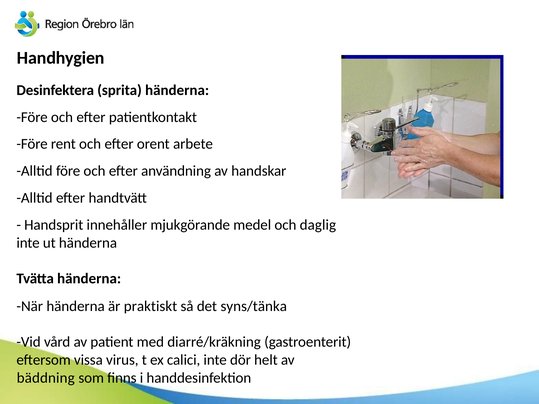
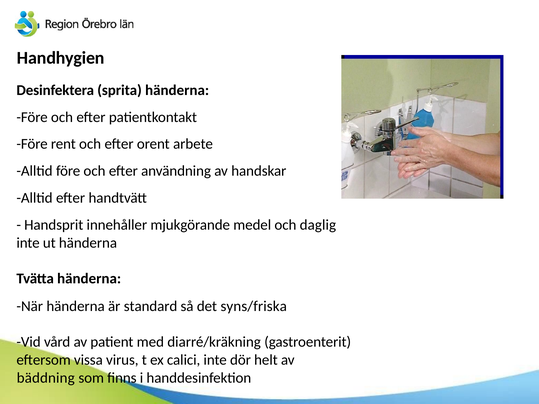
praktiskt: praktiskt -> standard
syns/tänka: syns/tänka -> syns/friska
